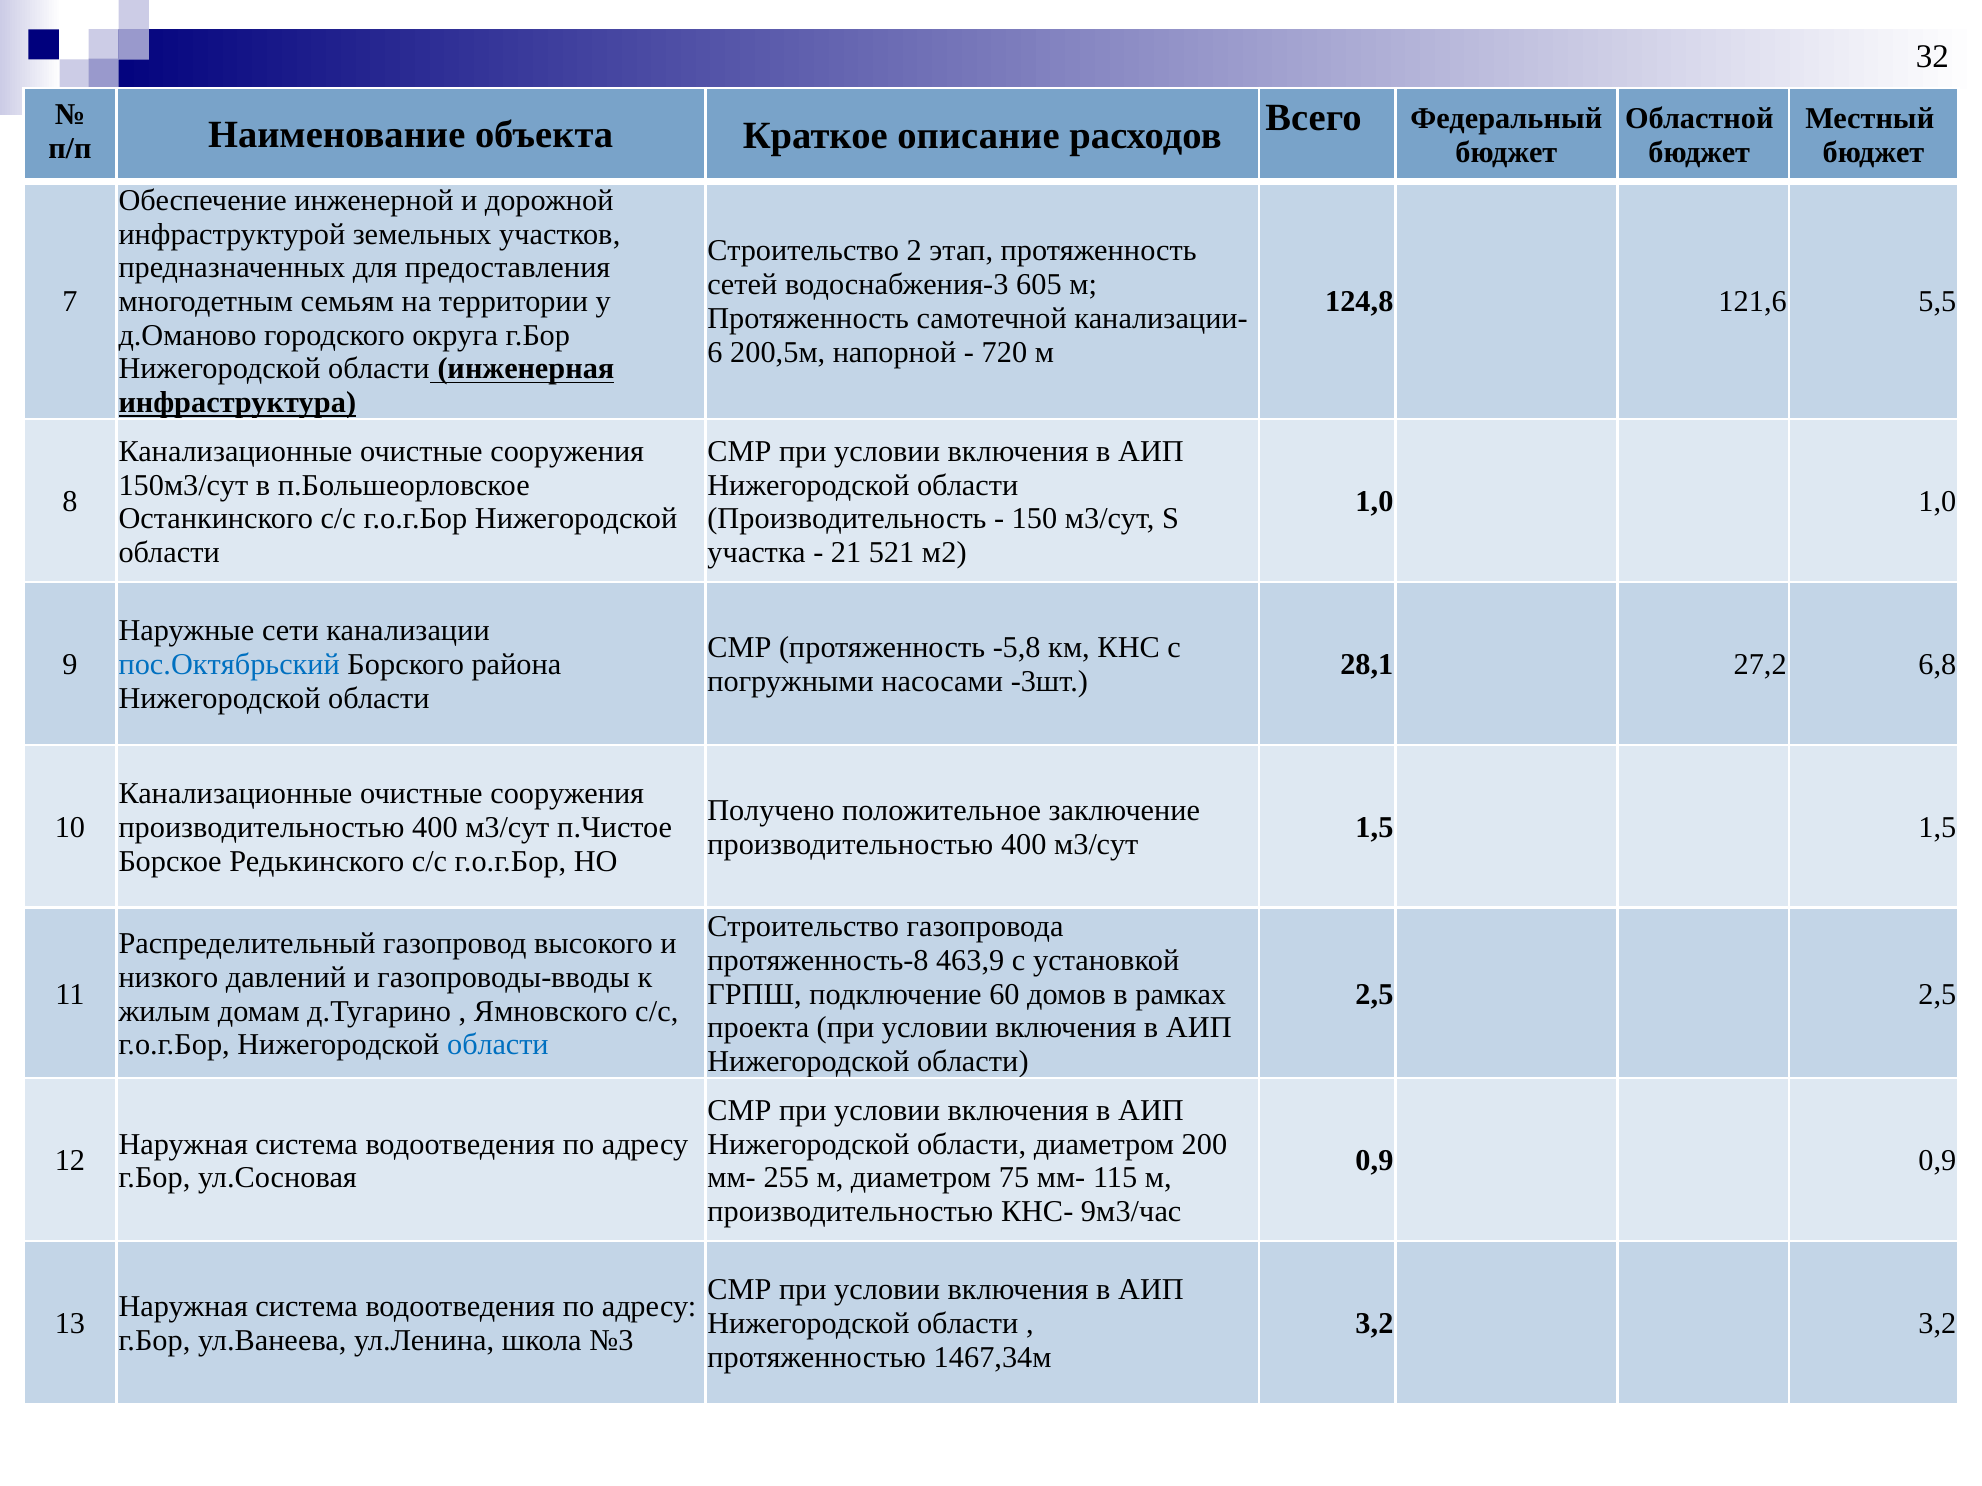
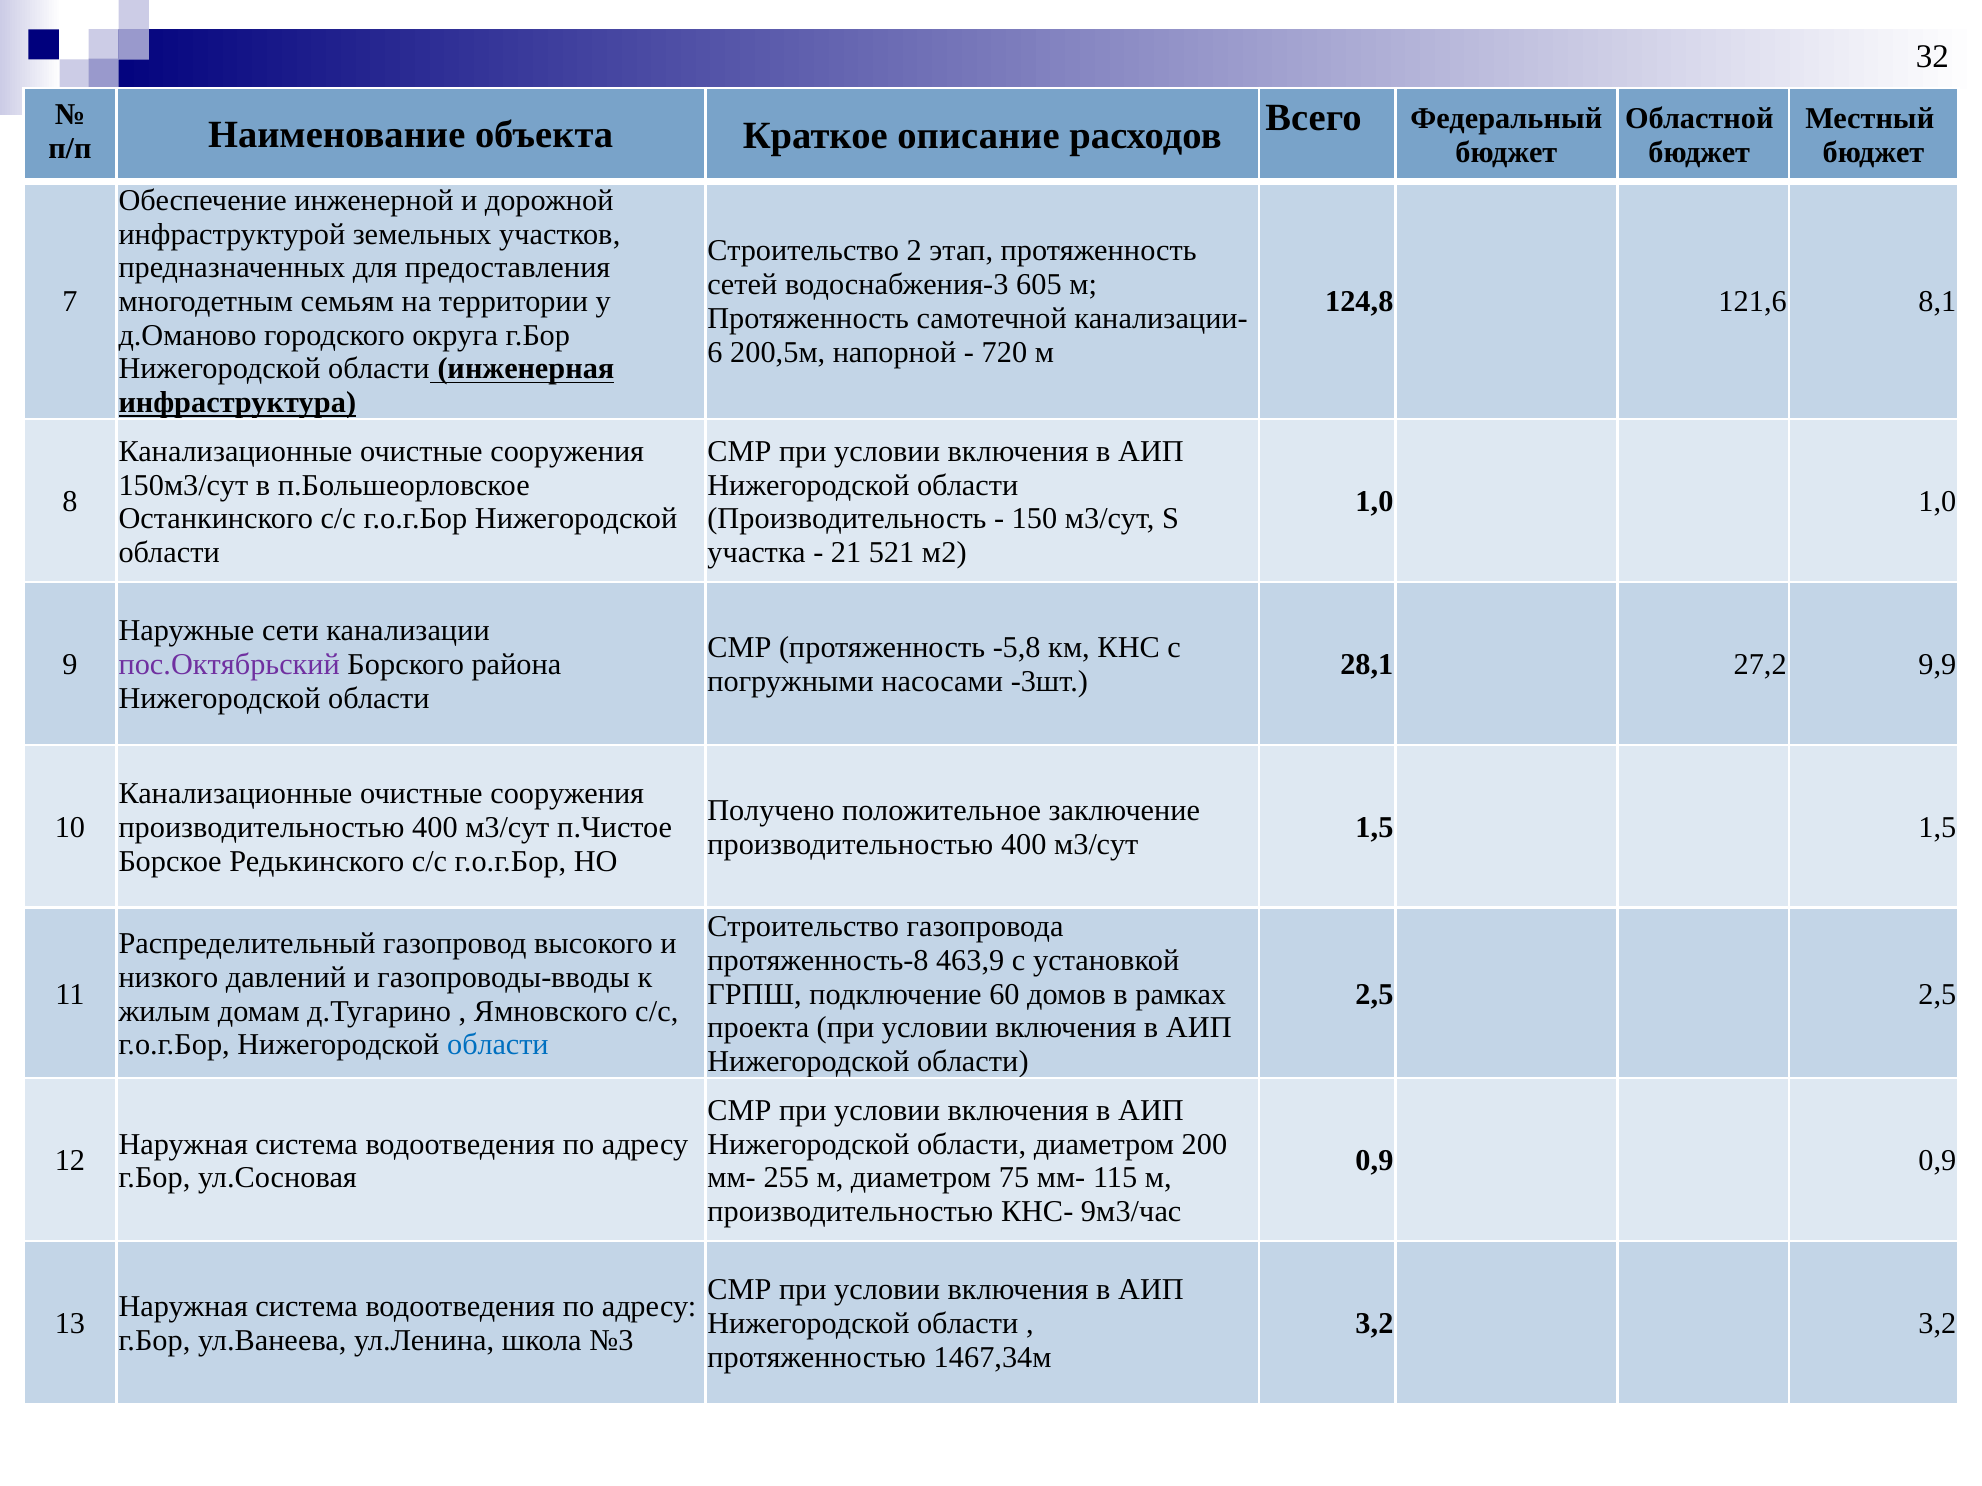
5,5: 5,5 -> 8,1
пос.Октябрьский colour: blue -> purple
6,8: 6,8 -> 9,9
